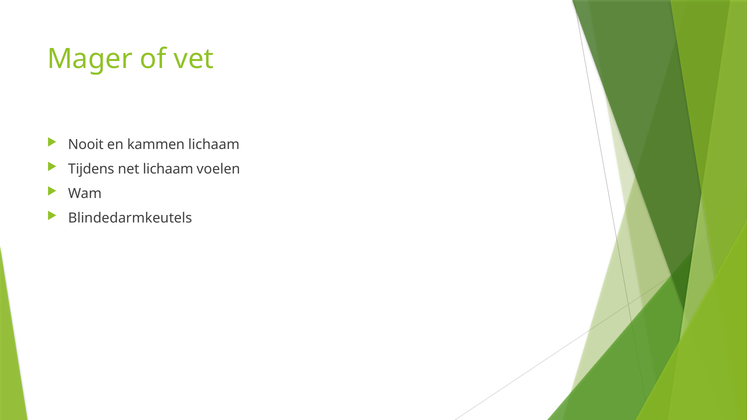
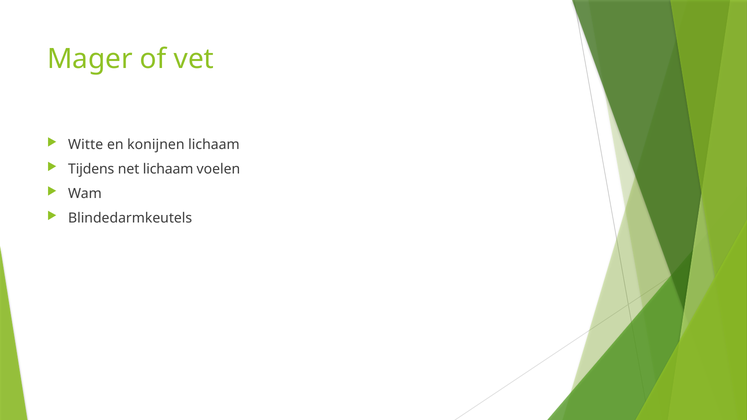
Nooit: Nooit -> Witte
kammen: kammen -> konijnen
